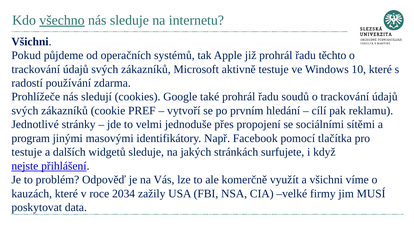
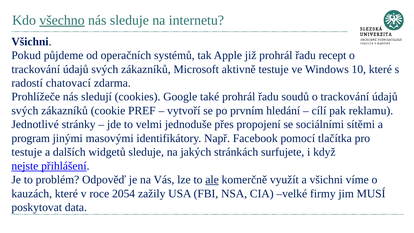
těchto: těchto -> recept
používání: používání -> chatovací
ale underline: none -> present
2034: 2034 -> 2054
